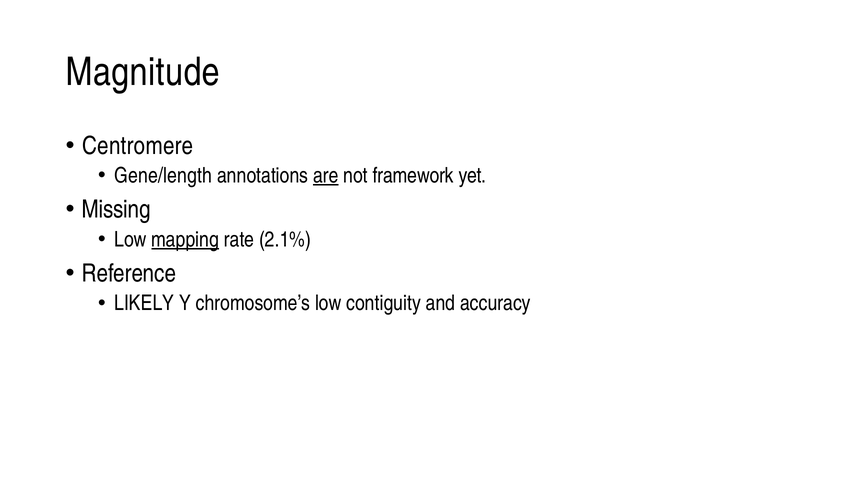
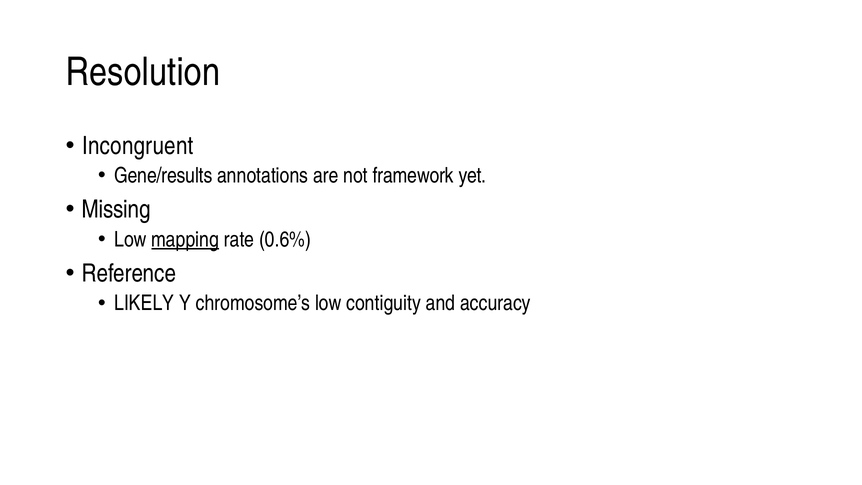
Magnitude: Magnitude -> Resolution
Centromere: Centromere -> Incongruent
Gene/length: Gene/length -> Gene/results
are underline: present -> none
2.1%: 2.1% -> 0.6%
